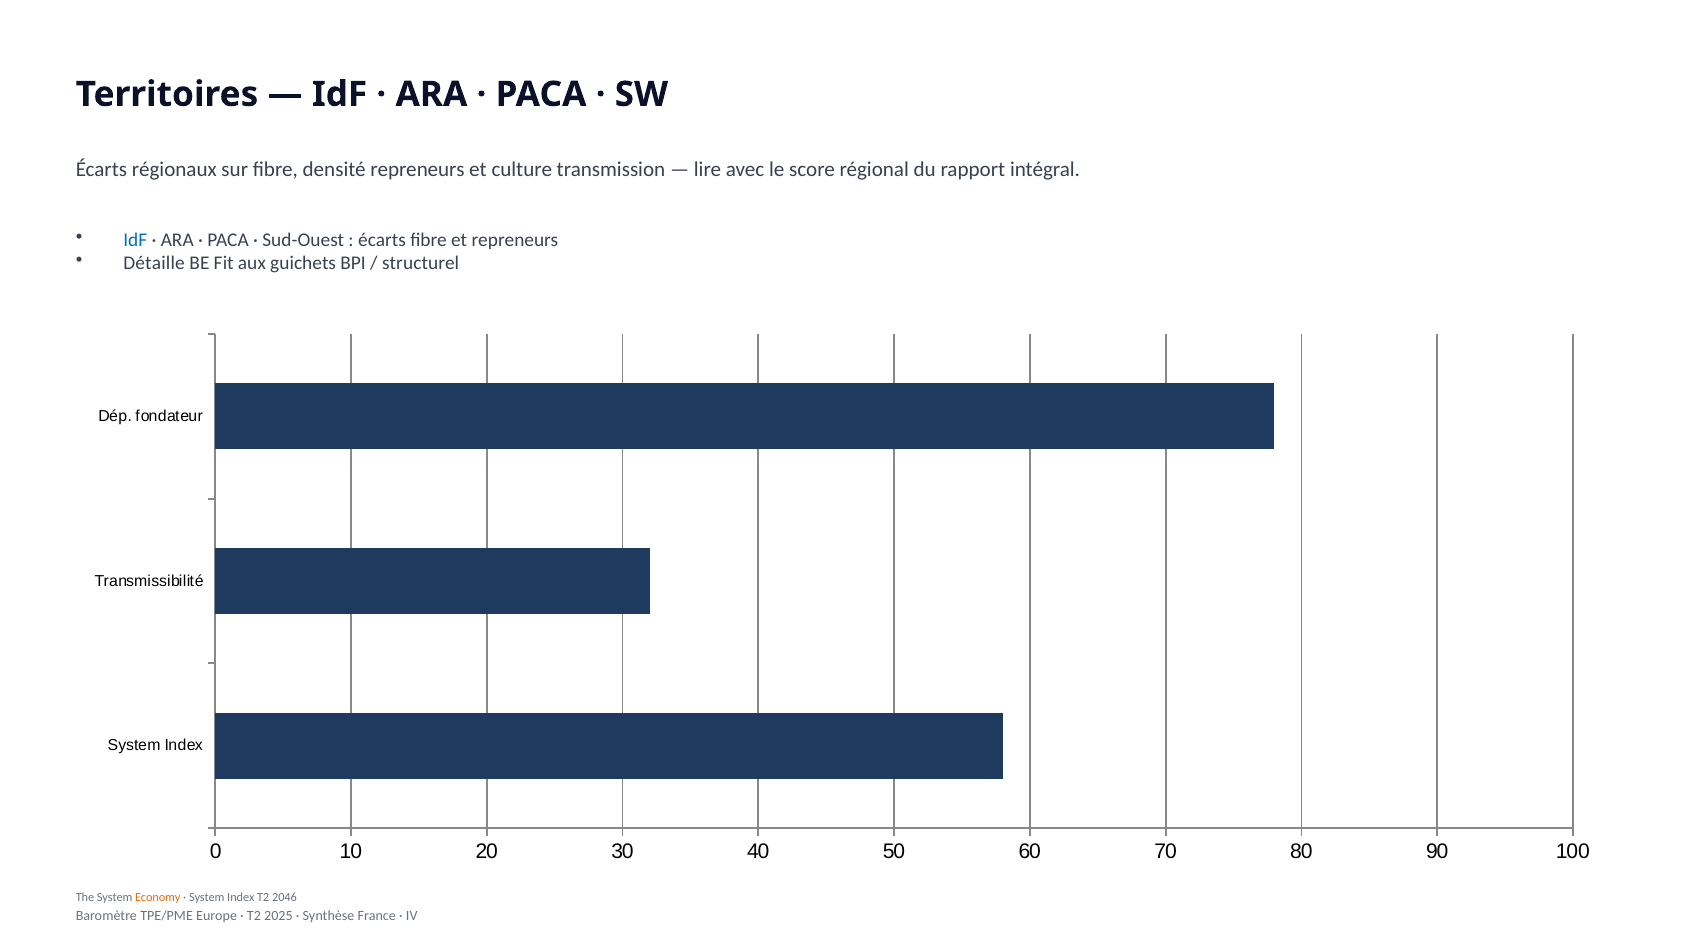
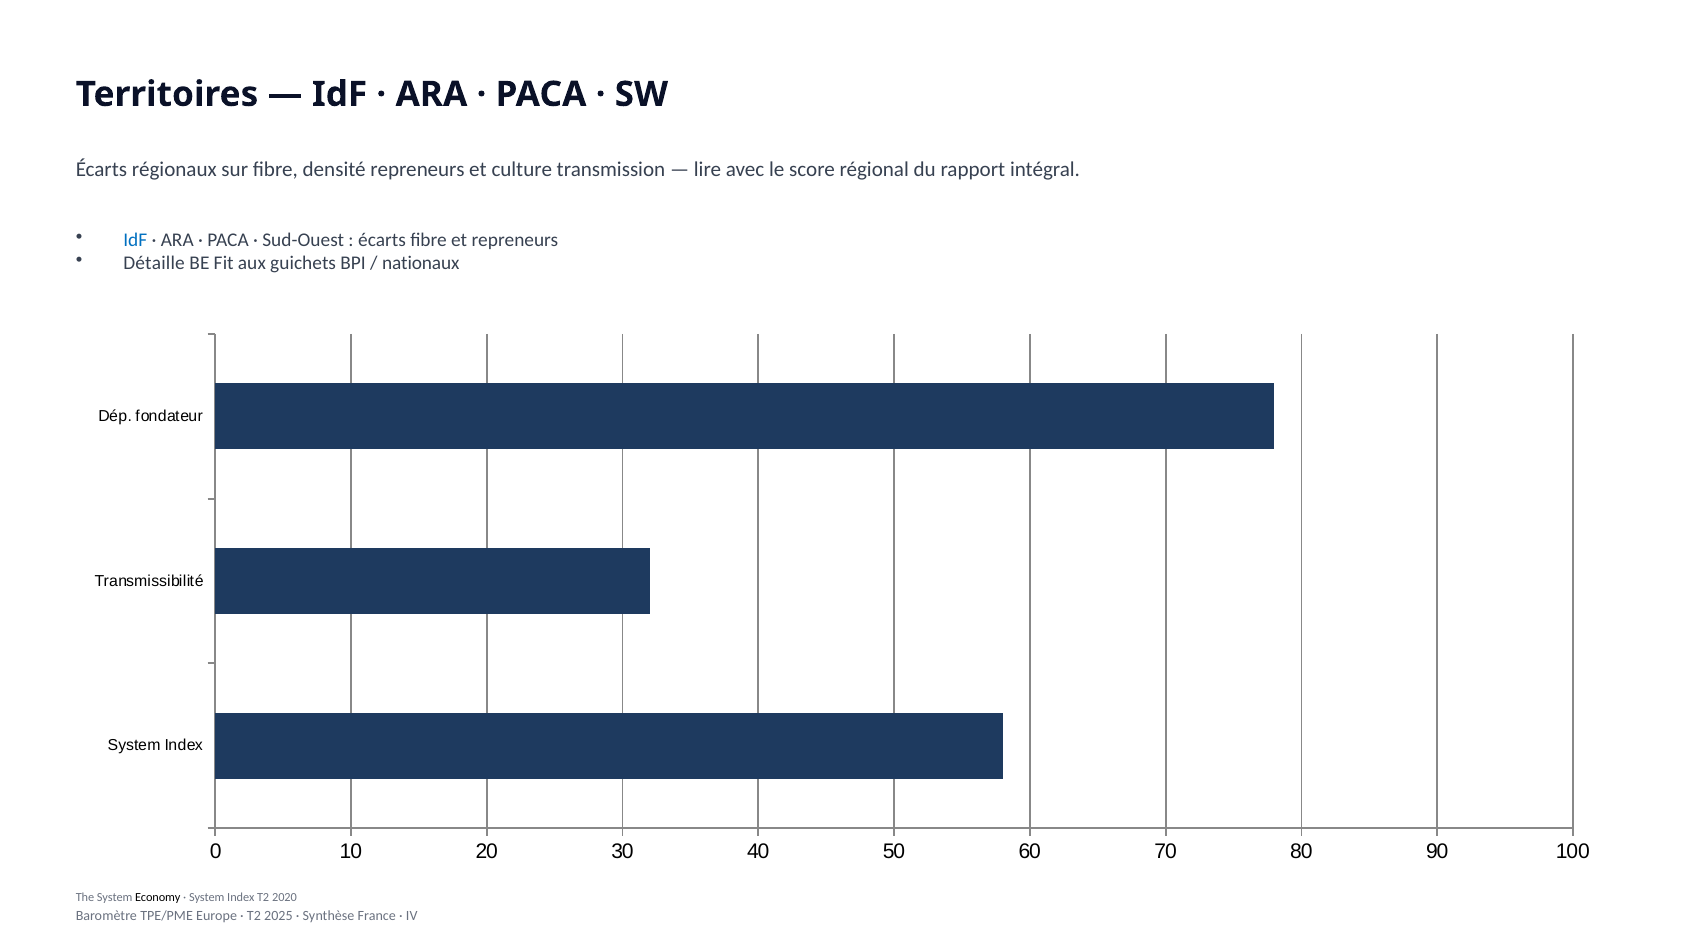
structurel: structurel -> nationaux
Economy colour: orange -> black
2046: 2046 -> 2020
